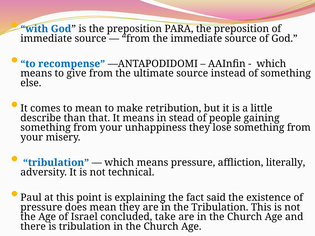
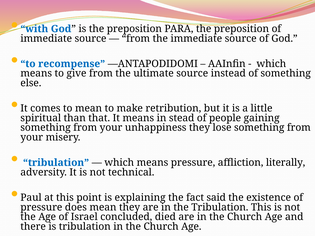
describe: describe -> spiritual
take: take -> died
